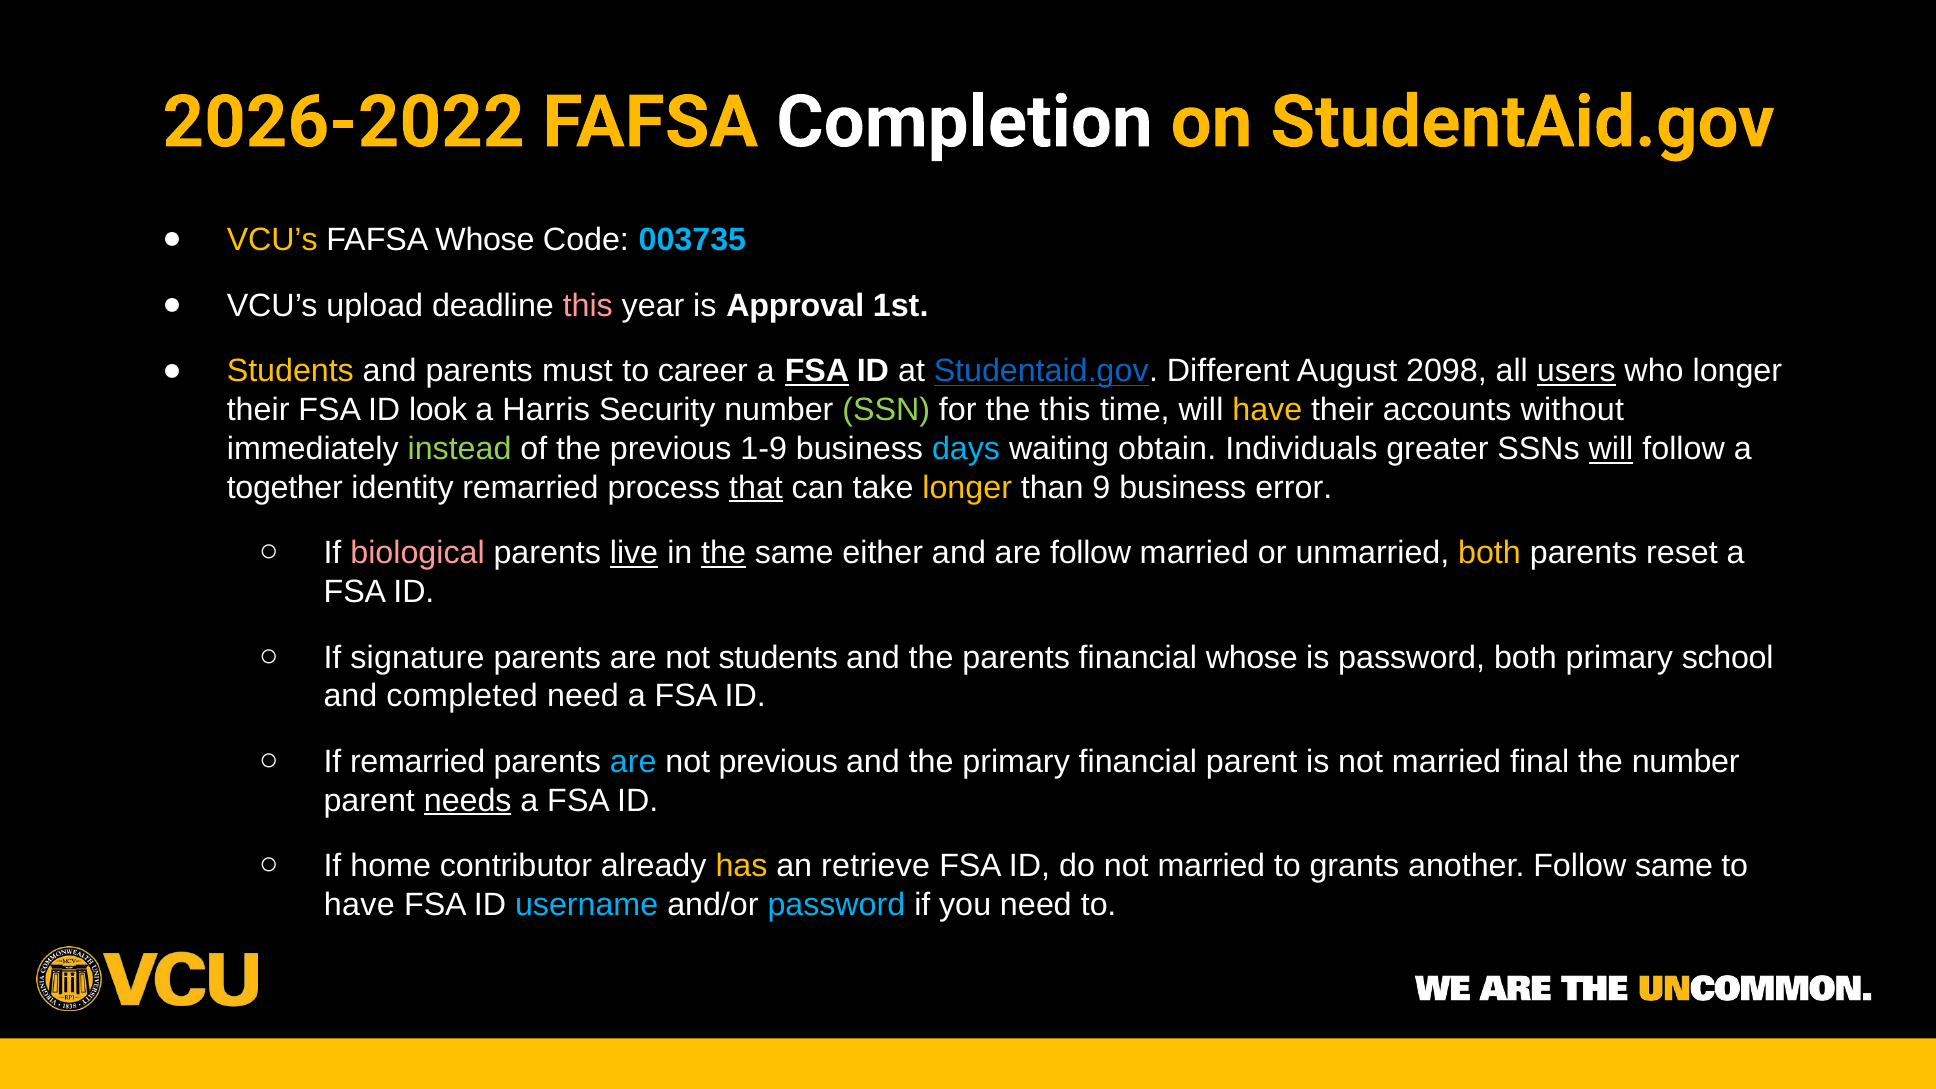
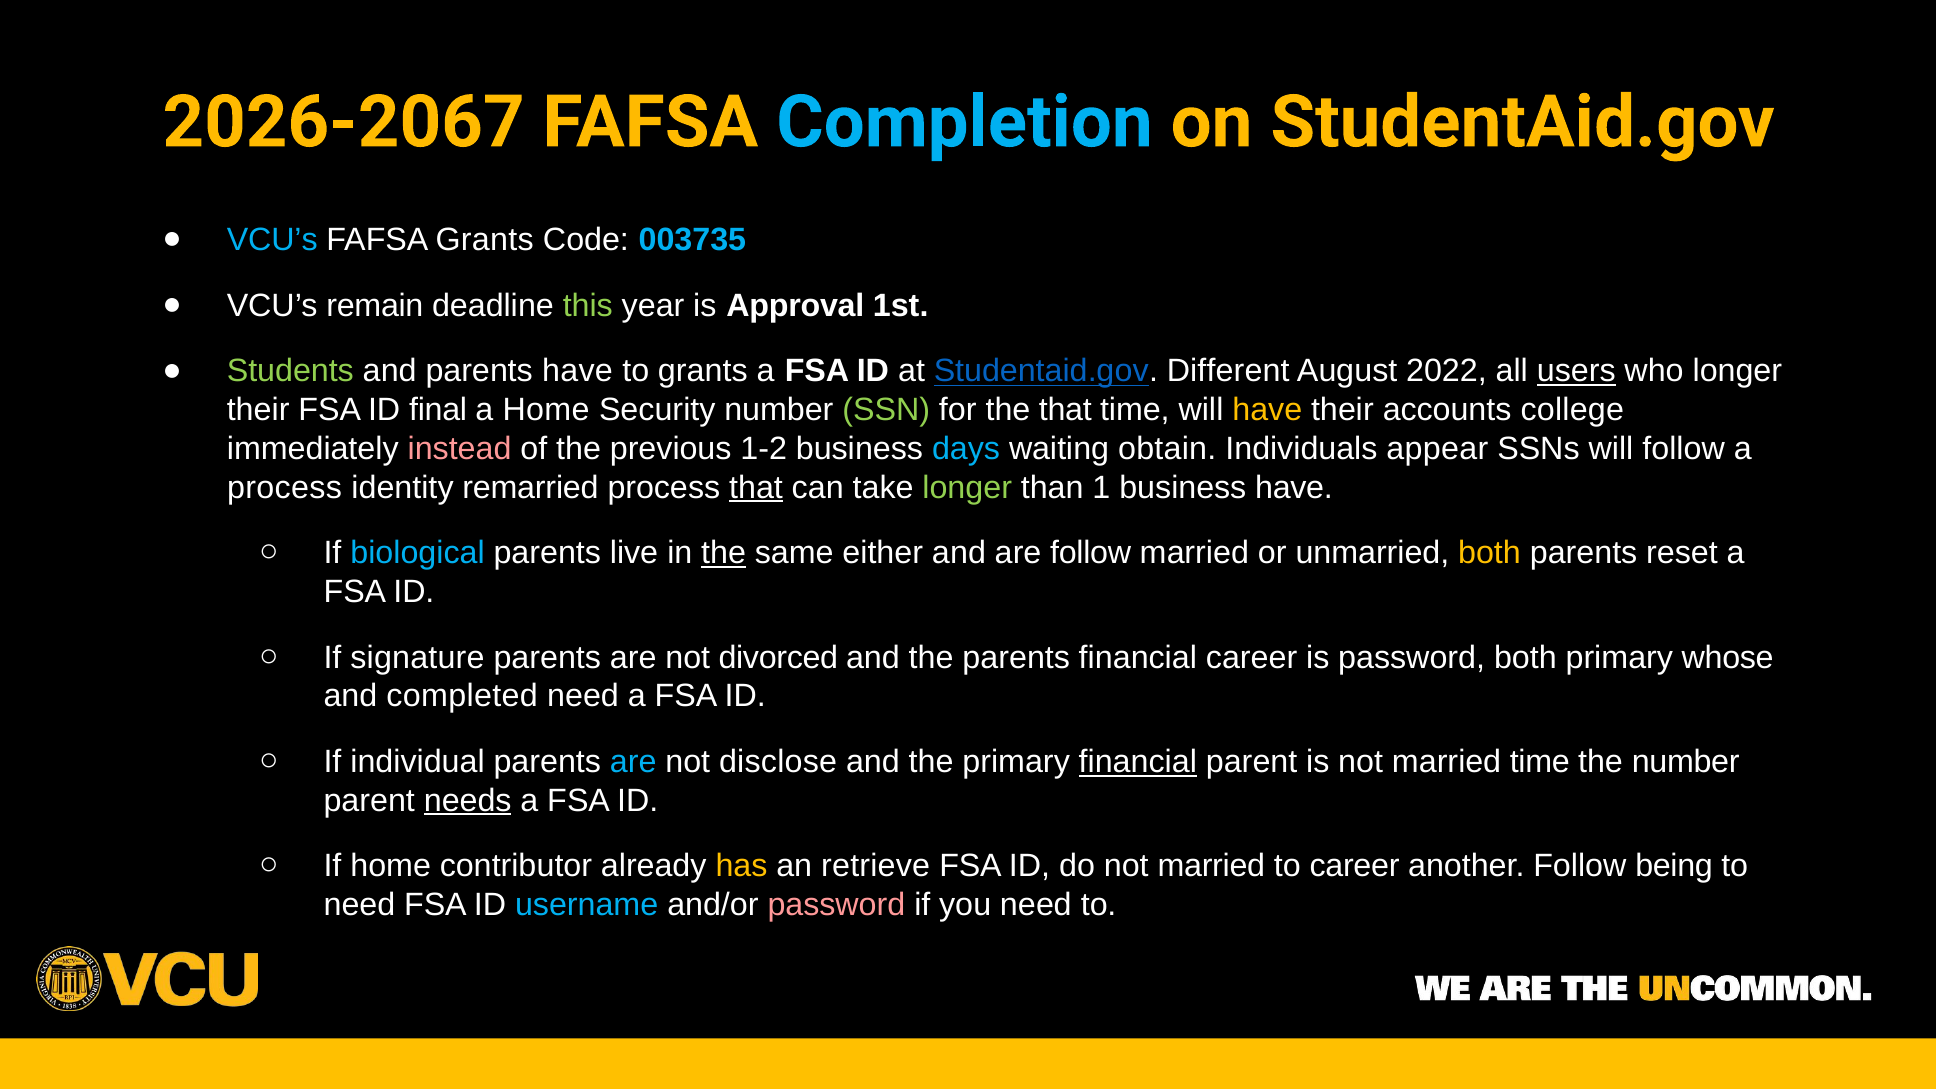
2026-2022: 2026-2022 -> 2026-2067
Completion colour: white -> light blue
VCU’s at (272, 240) colour: yellow -> light blue
FAFSA Whose: Whose -> Grants
upload: upload -> remain
this at (588, 306) colour: pink -> light green
Students at (290, 371) colour: yellow -> light green
parents must: must -> have
to career: career -> grants
FSA at (817, 371) underline: present -> none
2098: 2098 -> 2022
look: look -> final
a Harris: Harris -> Home
the this: this -> that
without: without -> college
instead colour: light green -> pink
1-9: 1-9 -> 1-2
greater: greater -> appear
will at (1611, 449) underline: present -> none
together at (285, 487): together -> process
longer at (967, 487) colour: yellow -> light green
9: 9 -> 1
business error: error -> have
biological colour: pink -> light blue
live underline: present -> none
not students: students -> divorced
financial whose: whose -> career
school: school -> whose
If remarried: remarried -> individual
not previous: previous -> disclose
financial at (1138, 762) underline: none -> present
married final: final -> time
to grants: grants -> career
Follow same: same -> being
have at (359, 905): have -> need
password at (836, 905) colour: light blue -> pink
